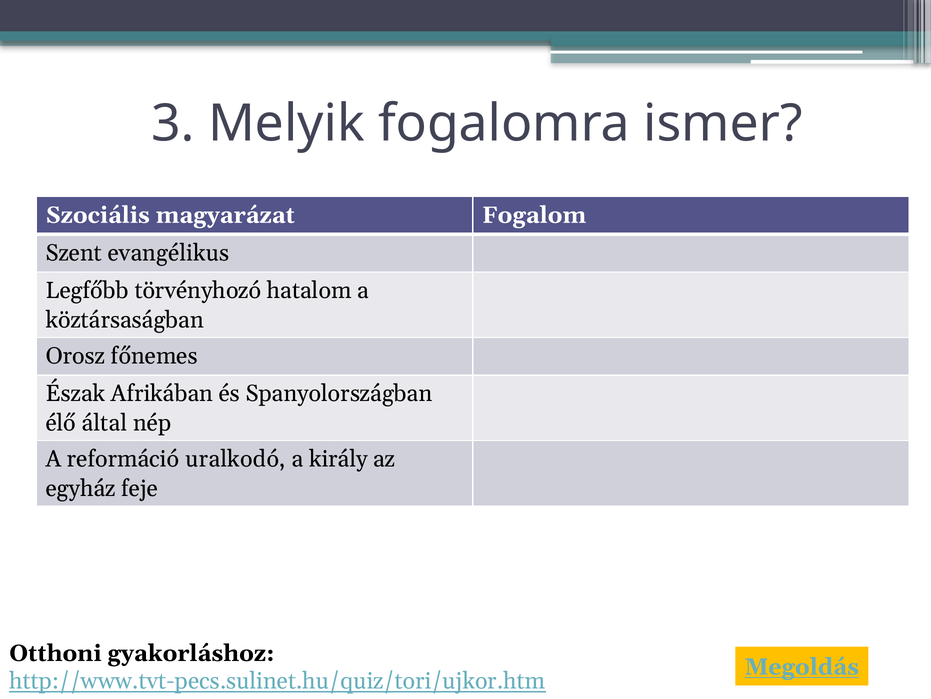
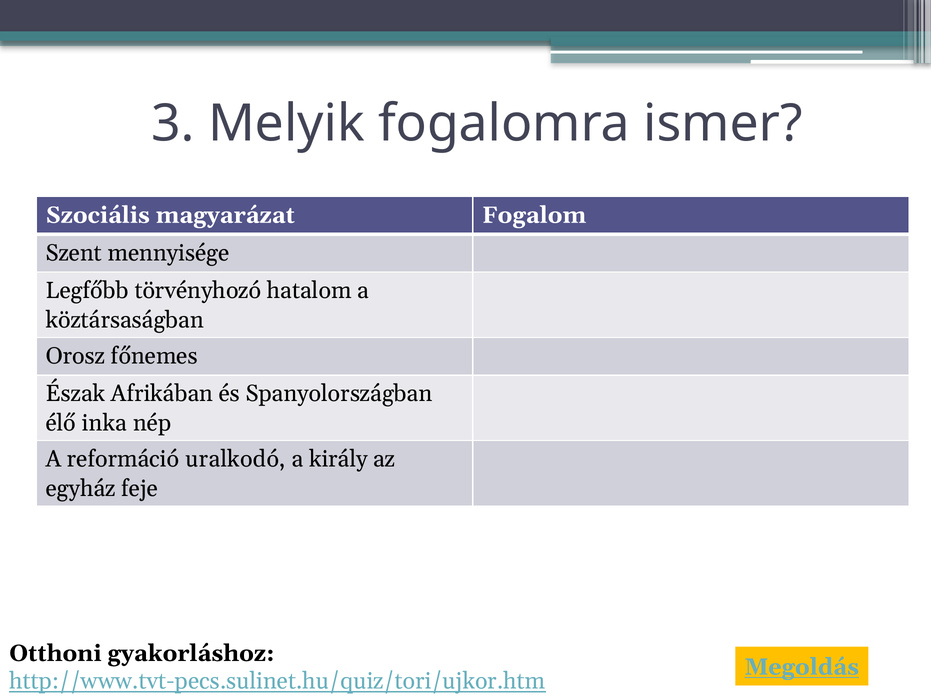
evangélikus: evangélikus -> mennyisége
által: által -> inka
